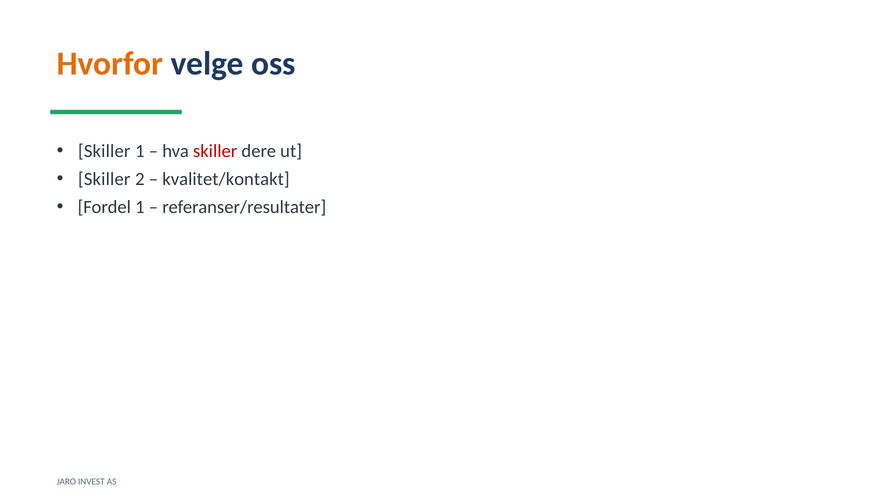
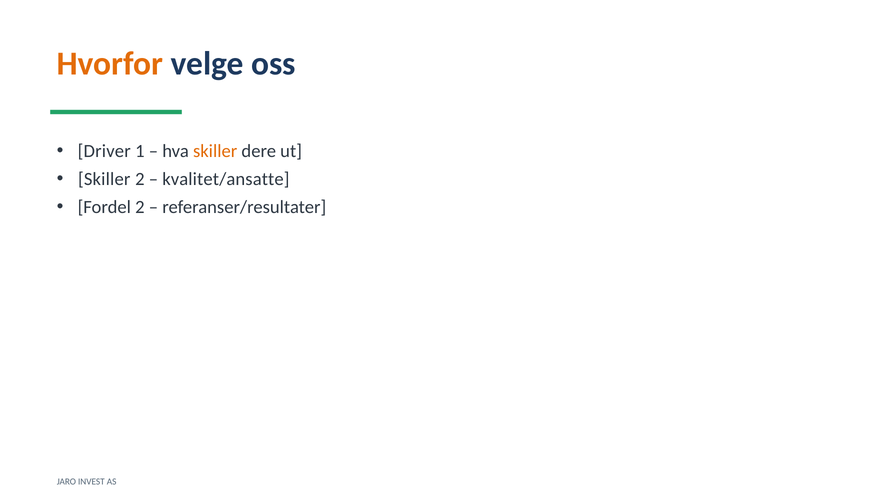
Skiller at (104, 151): Skiller -> Driver
skiller at (215, 151) colour: red -> orange
kvalitet/kontakt: kvalitet/kontakt -> kvalitet/ansatte
Fordel 1: 1 -> 2
